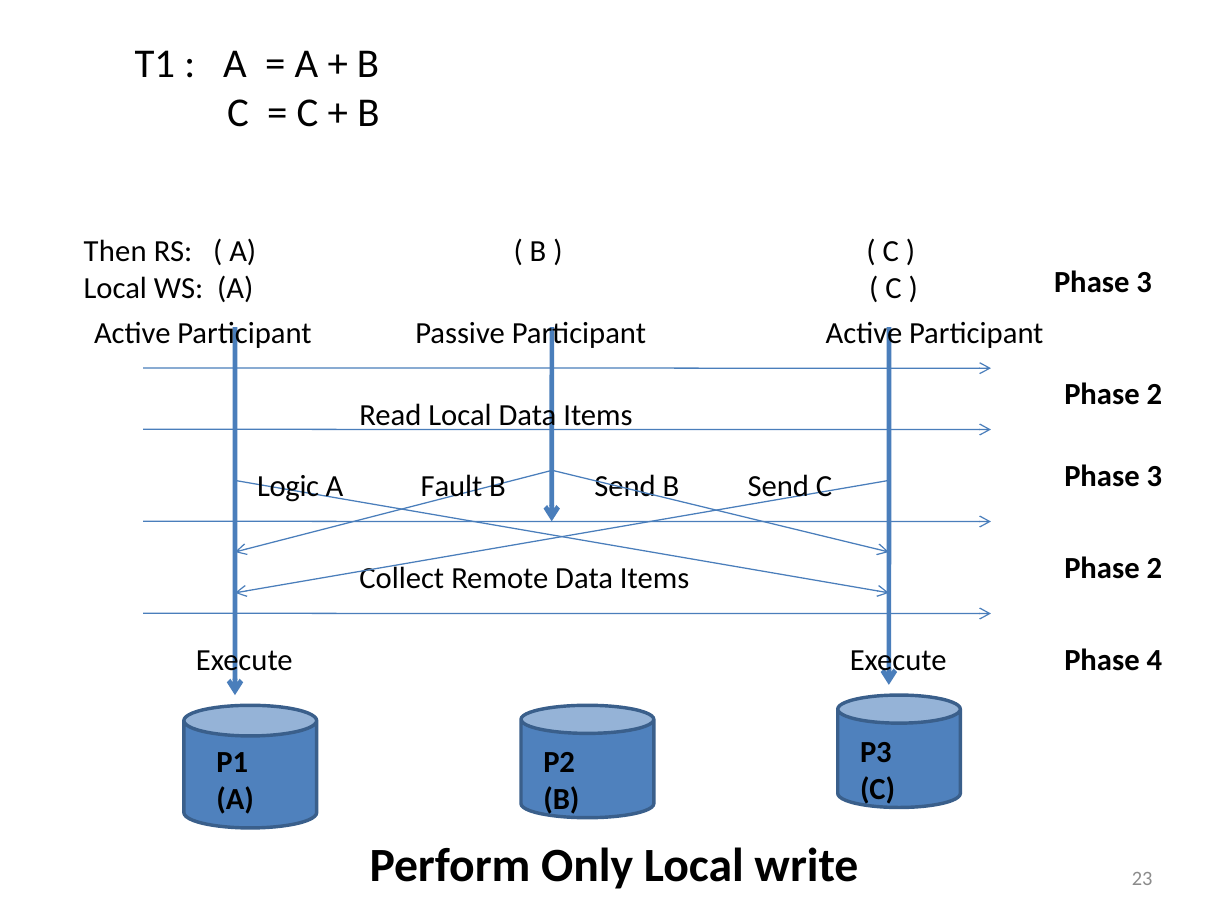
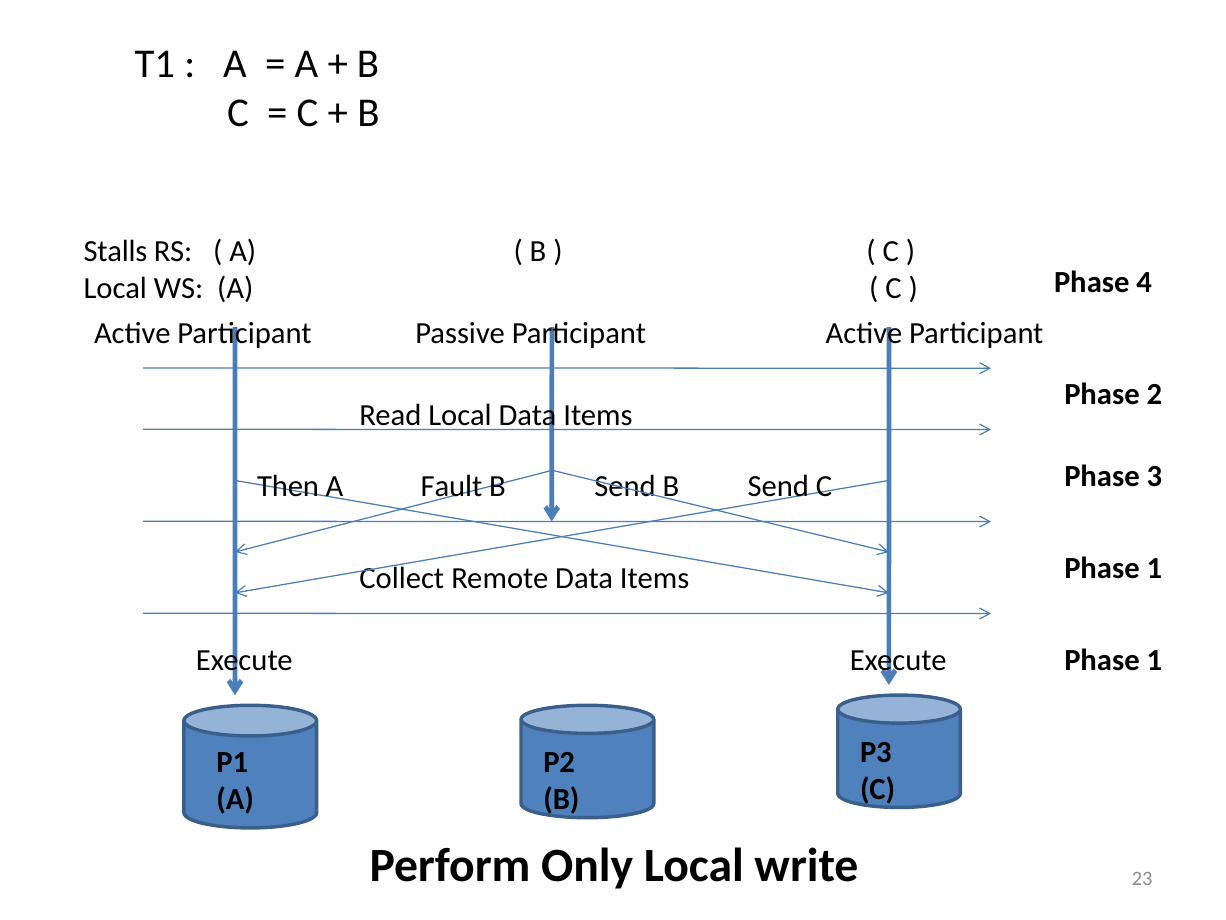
Then: Then -> Stalls
3 at (1144, 282): 3 -> 4
Logic: Logic -> Then
2 at (1154, 568): 2 -> 1
4 at (1154, 660): 4 -> 1
